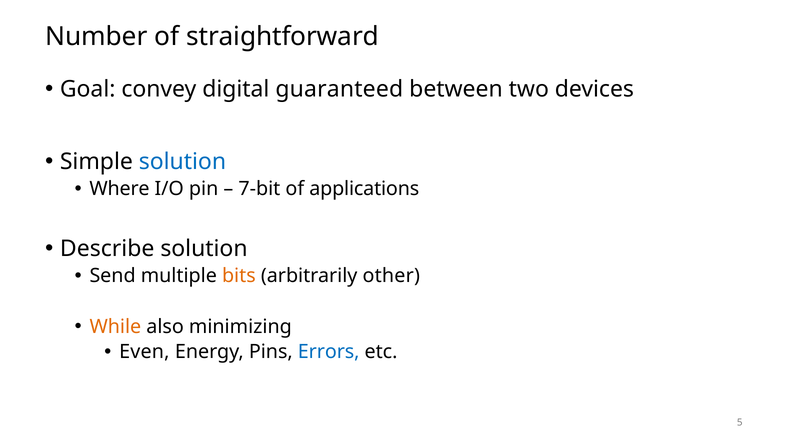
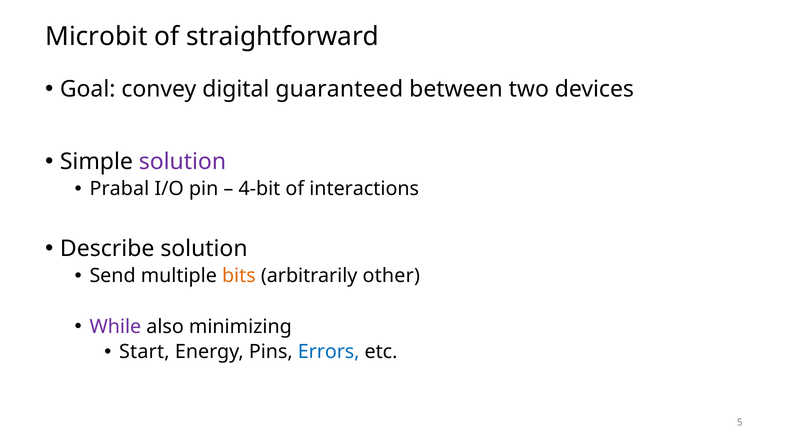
Number: Number -> Microbit
solution at (182, 162) colour: blue -> purple
Where: Where -> Prabal
7-bit: 7-bit -> 4-bit
applications: applications -> interactions
While colour: orange -> purple
Even: Even -> Start
